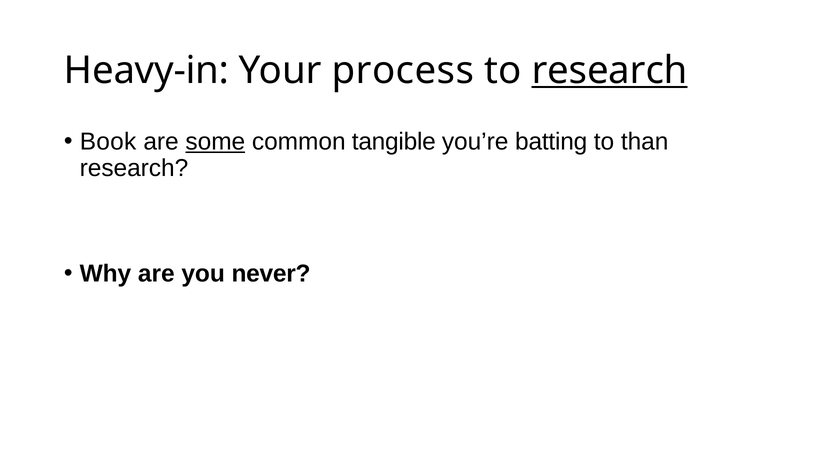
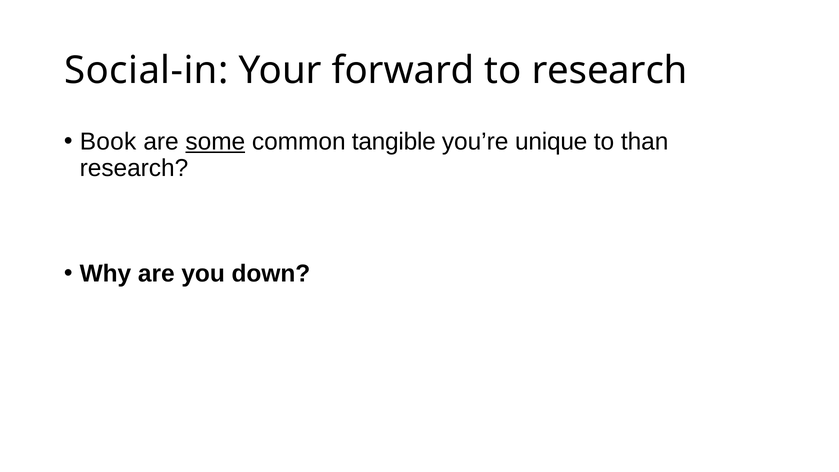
Heavy-in: Heavy-in -> Social-in
process: process -> forward
research at (610, 70) underline: present -> none
batting: batting -> unique
never: never -> down
